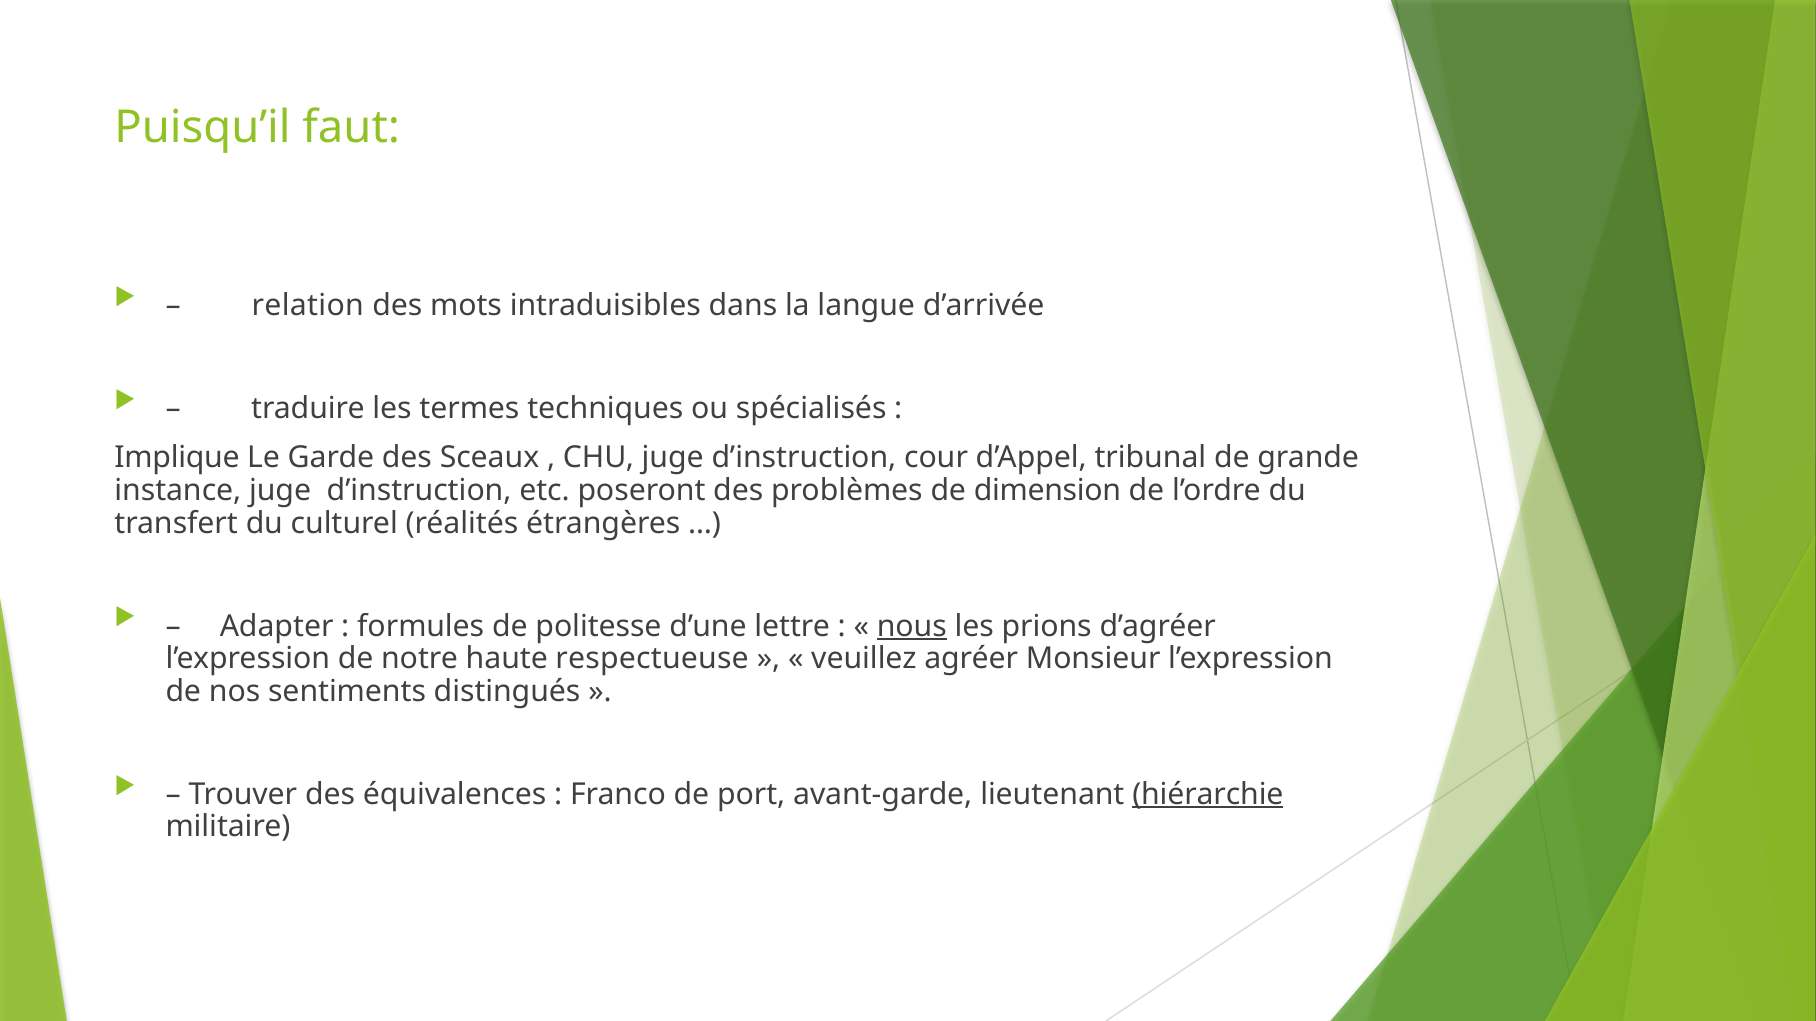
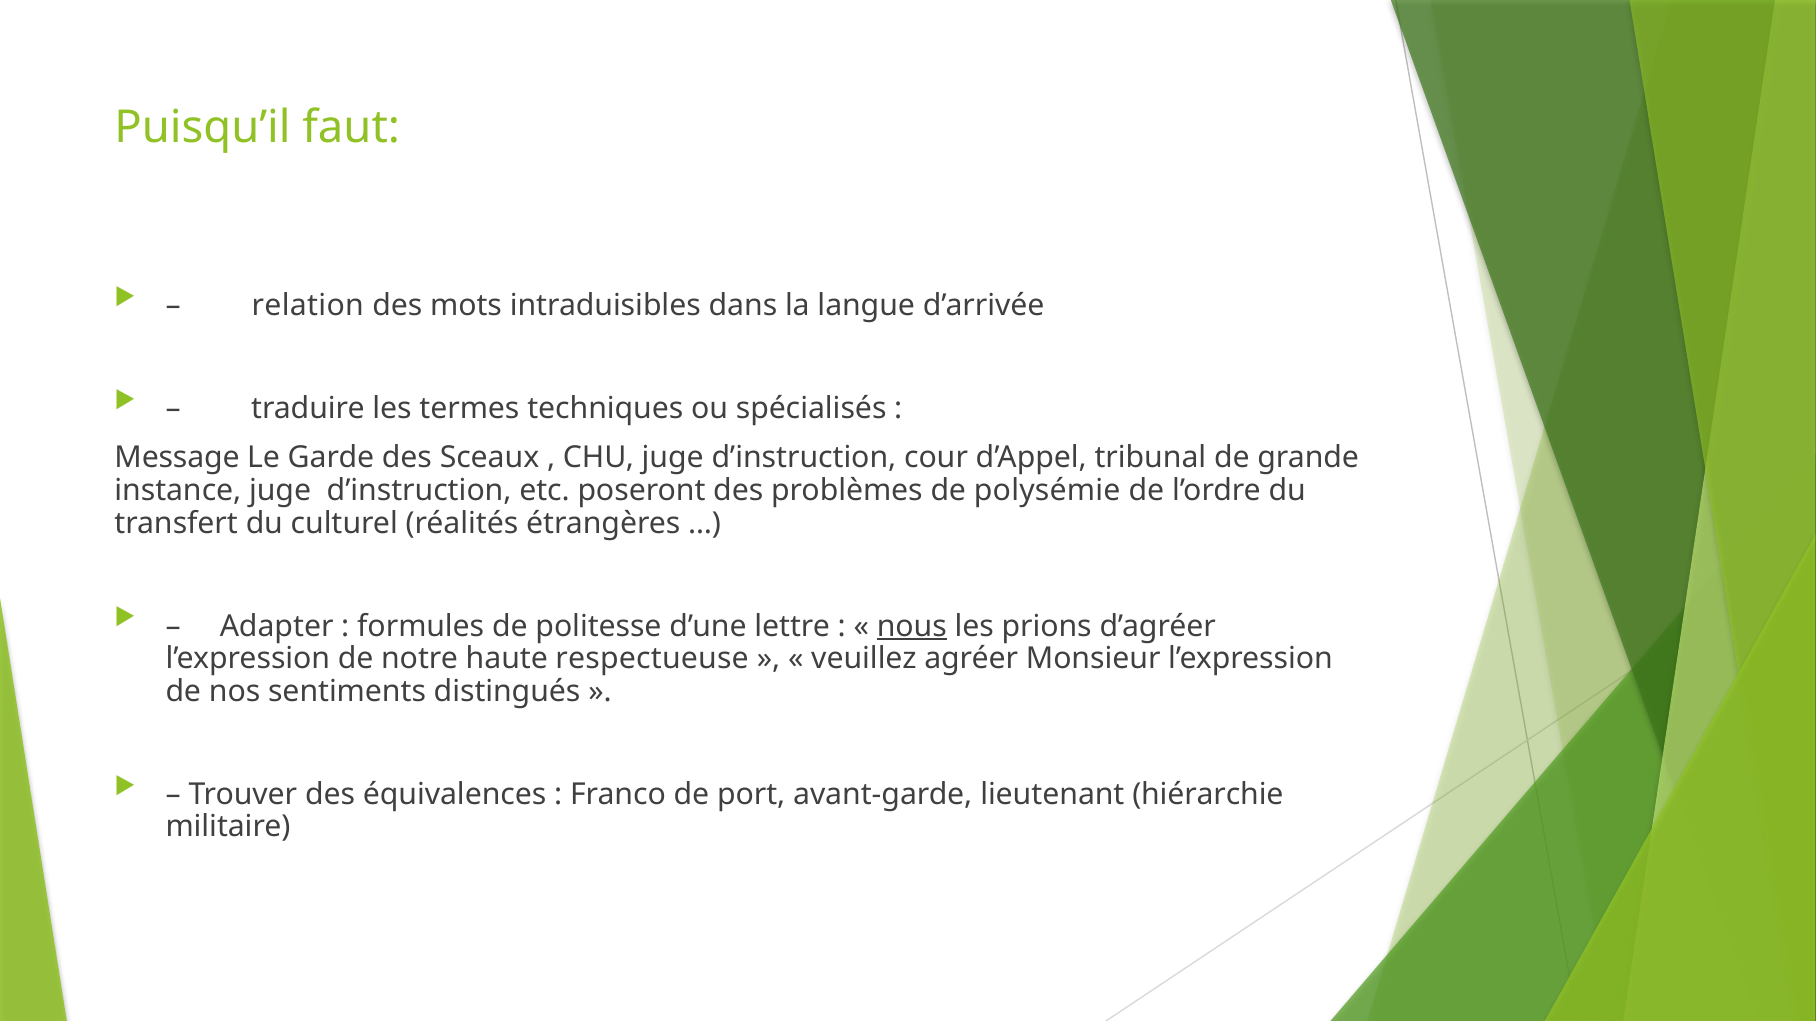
Implique: Implique -> Message
dimension: dimension -> polysémie
hiérarchie underline: present -> none
